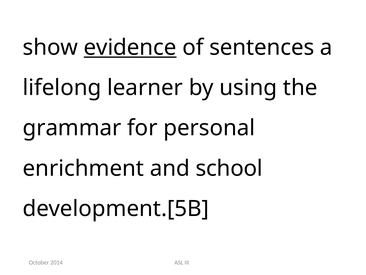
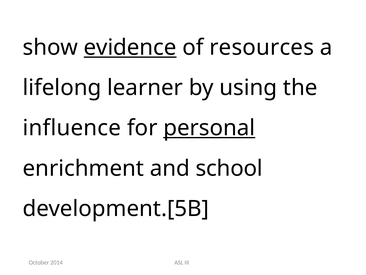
sentences: sentences -> resources
grammar: grammar -> influence
personal underline: none -> present
